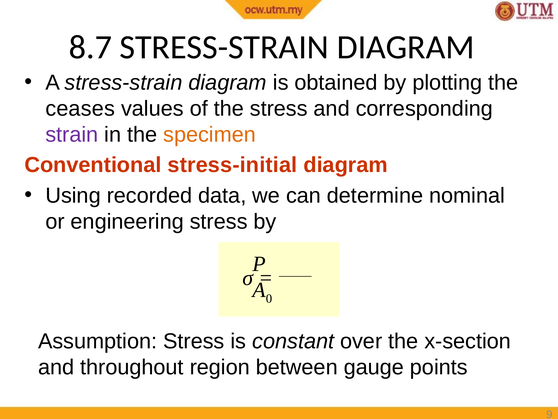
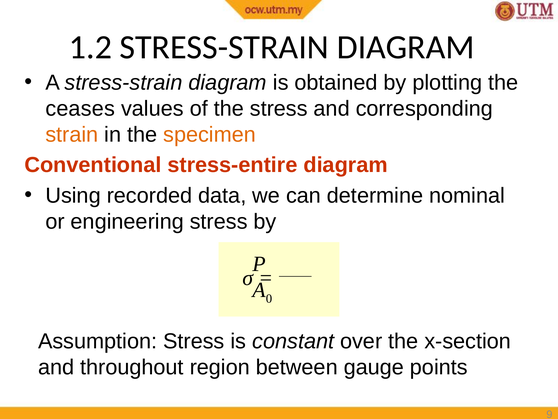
8.7: 8.7 -> 1.2
strain colour: purple -> orange
stress-initial: stress-initial -> stress-entire
